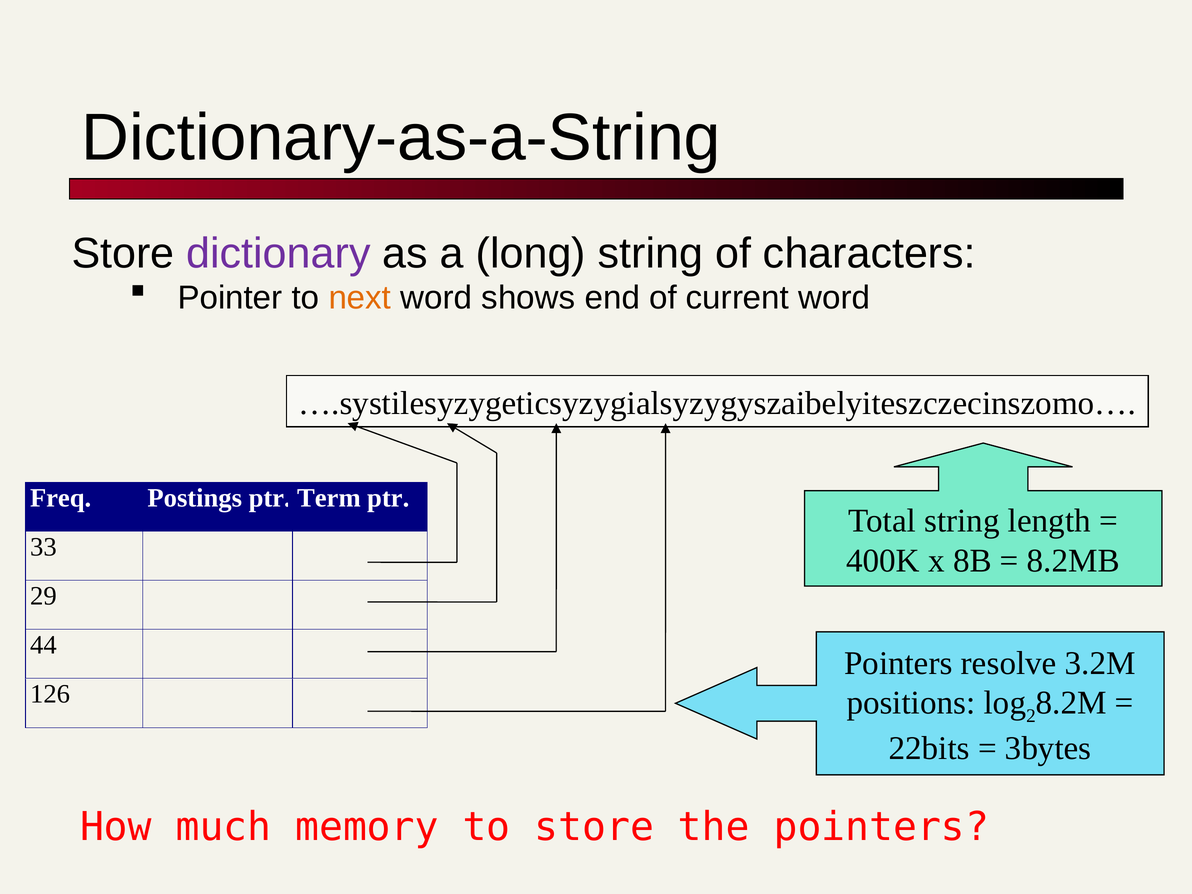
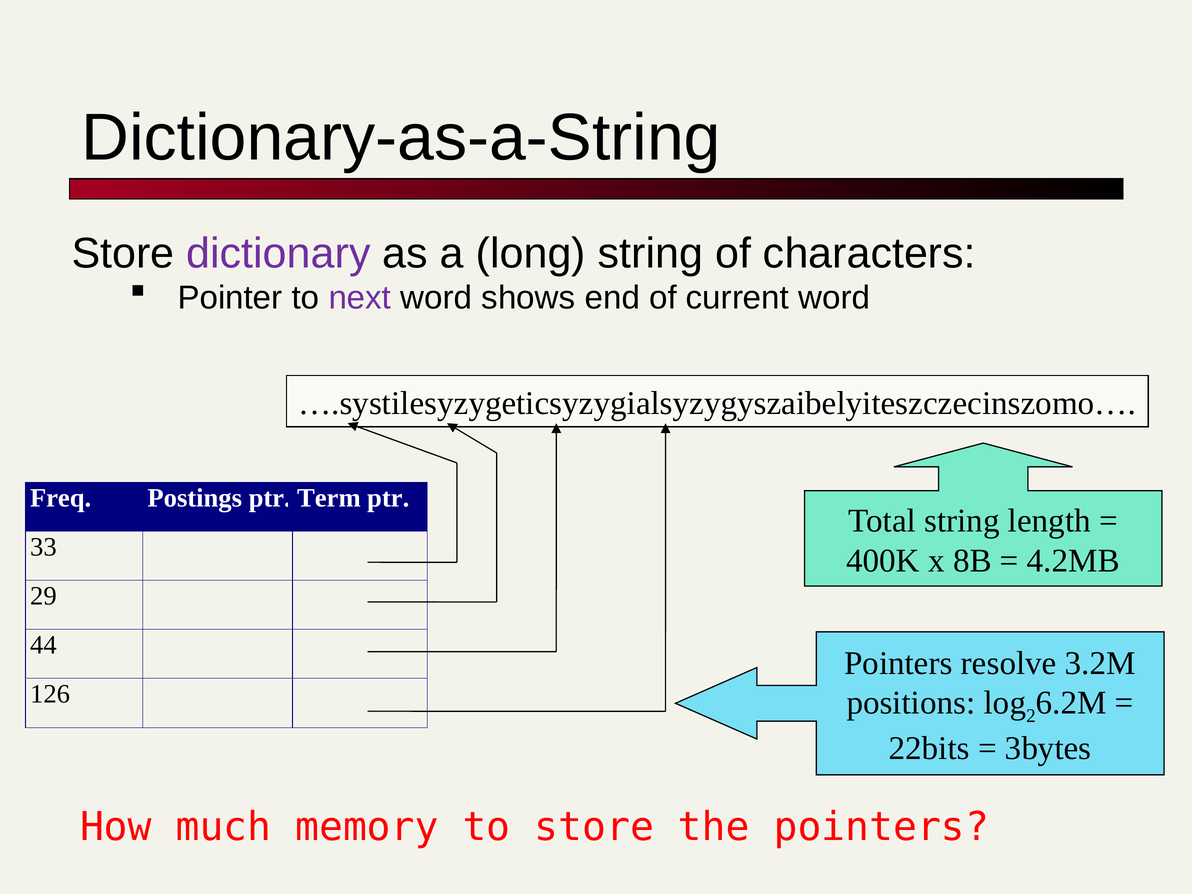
next colour: orange -> purple
8.2MB: 8.2MB -> 4.2MB
8.2M: 8.2M -> 6.2M
